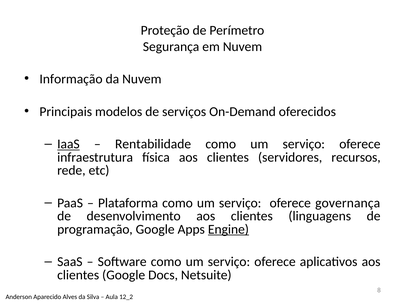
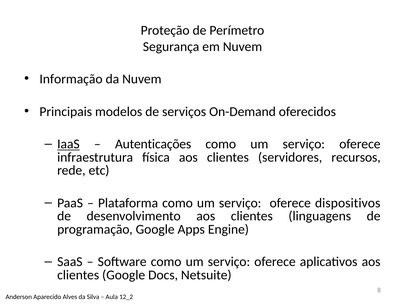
Rentabilidade: Rentabilidade -> Autenticações
governança: governança -> dispositivos
Engine underline: present -> none
